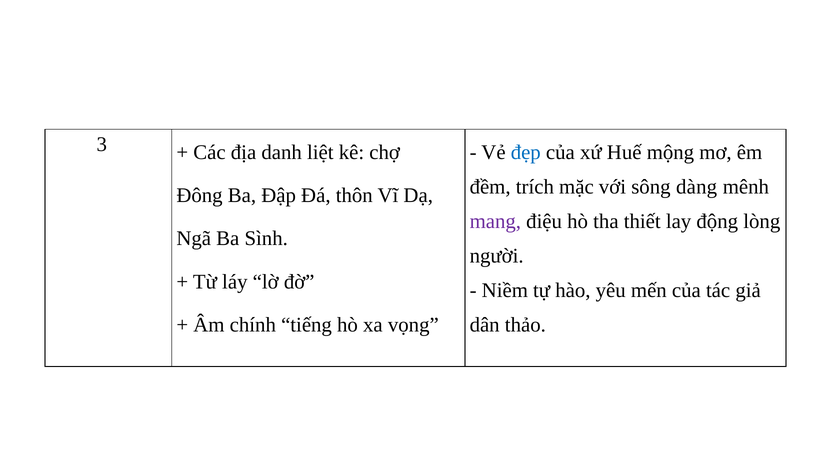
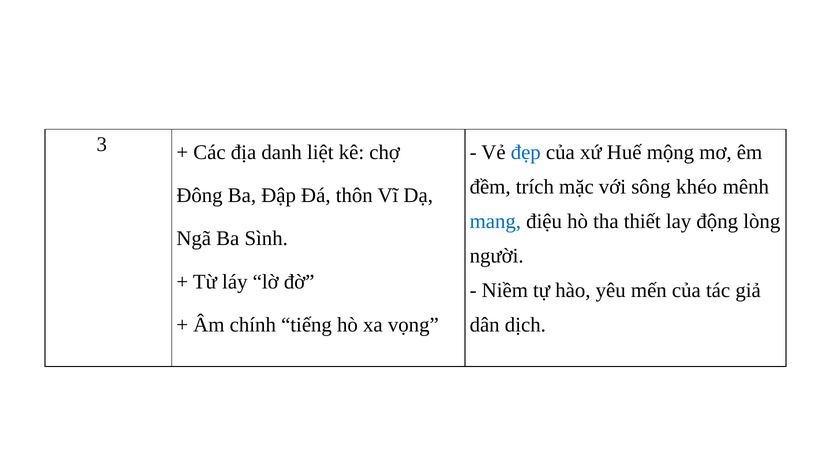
dàng: dàng -> khéo
mang colour: purple -> blue
thảo: thảo -> dịch
